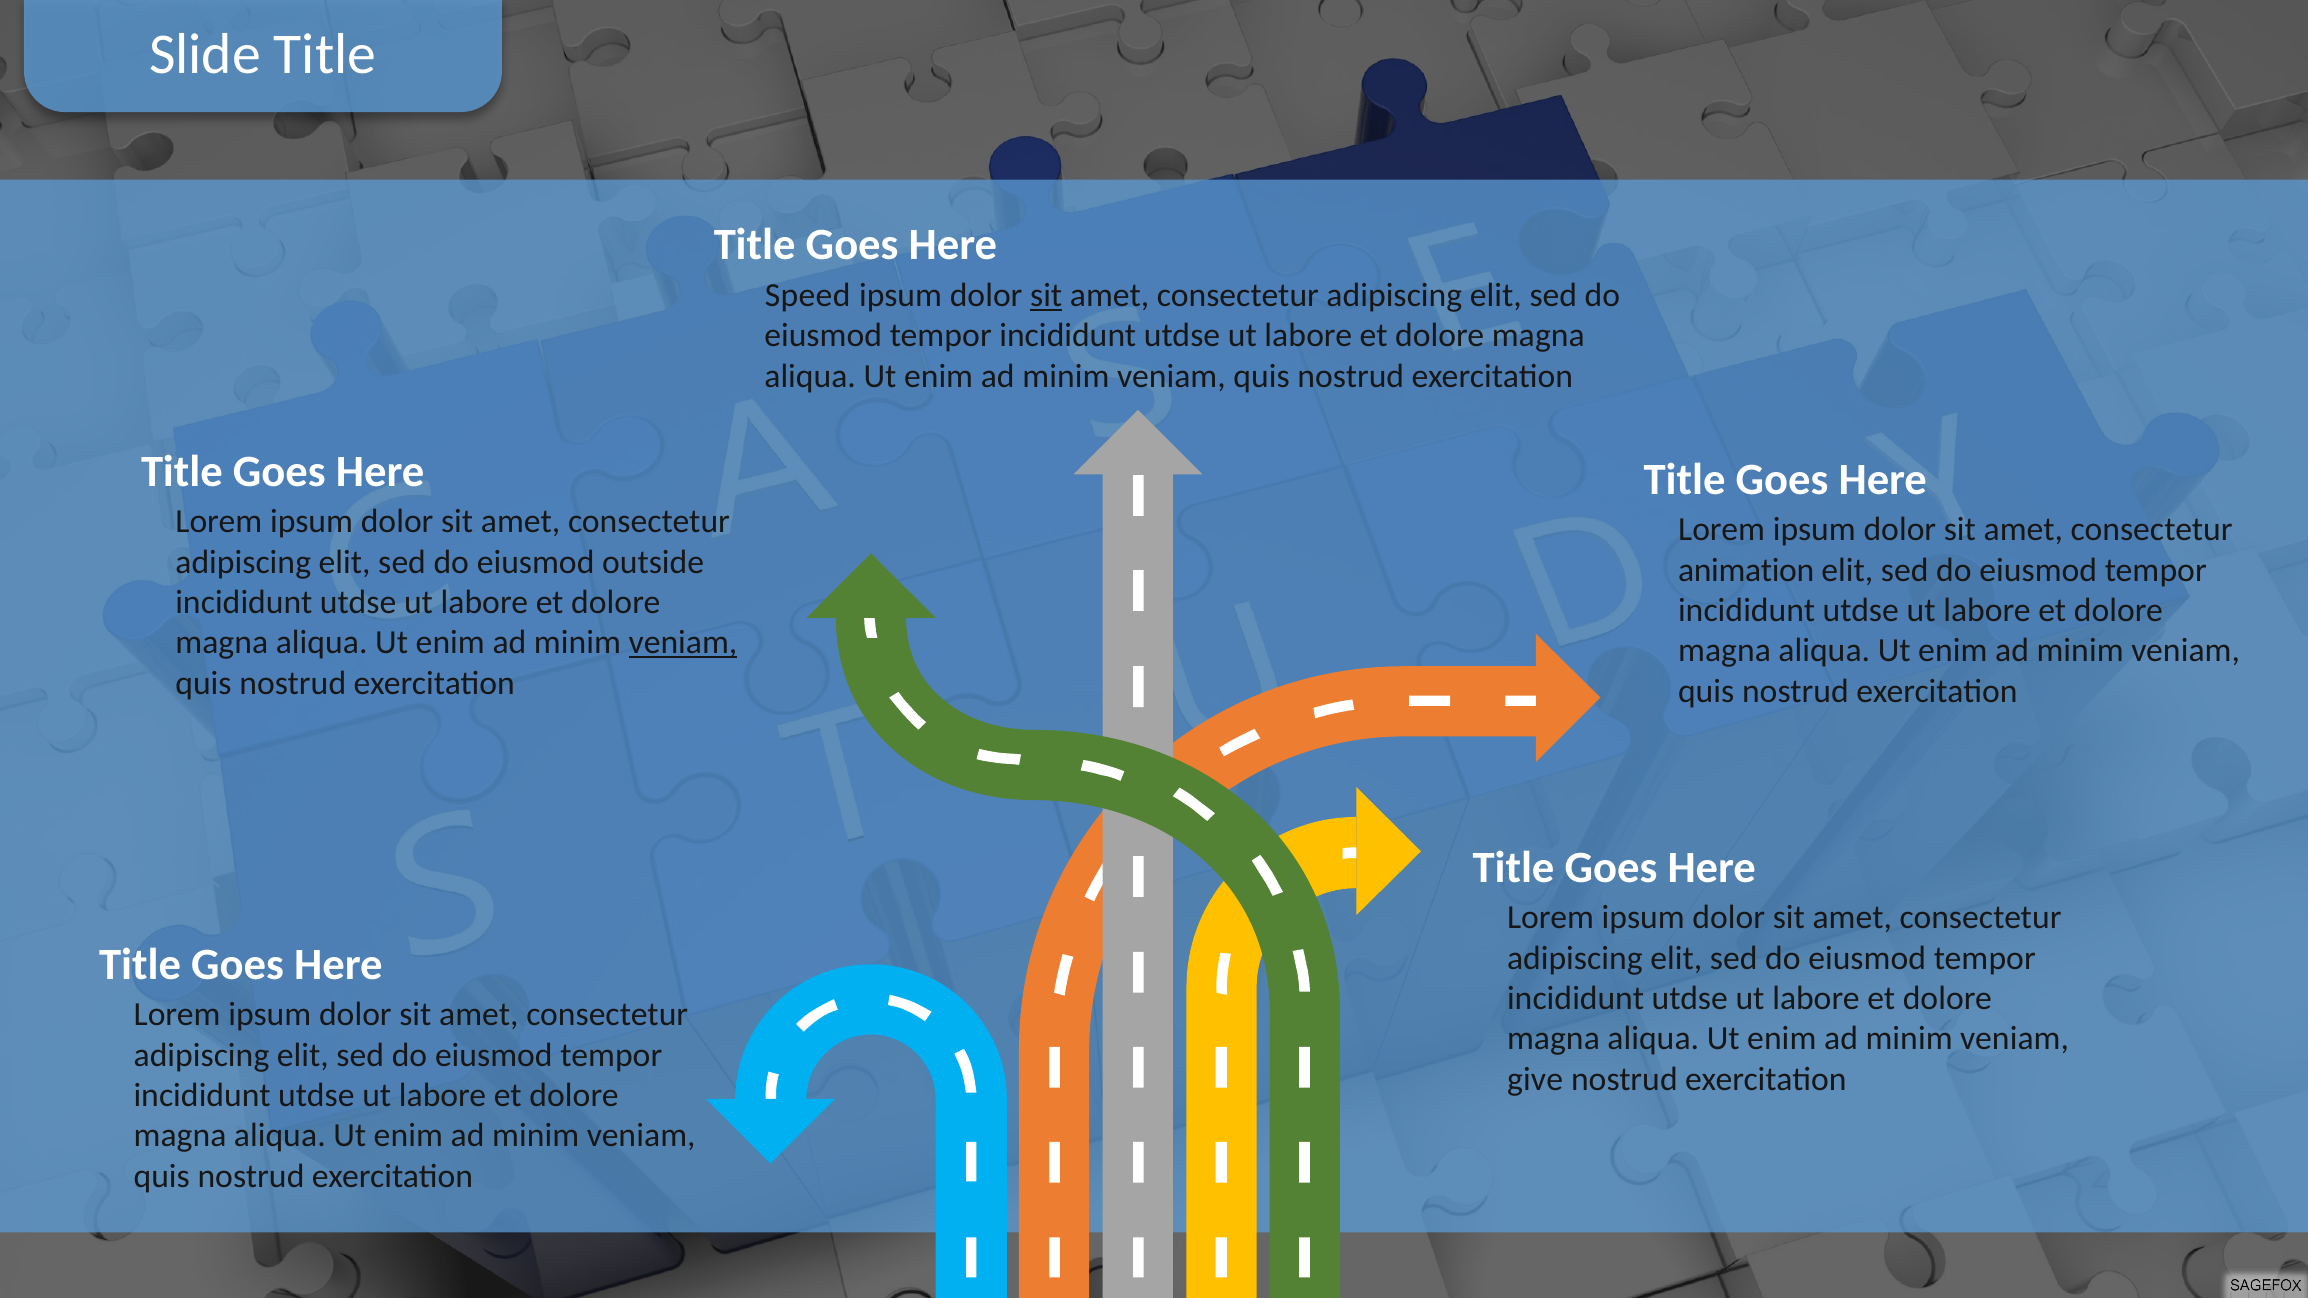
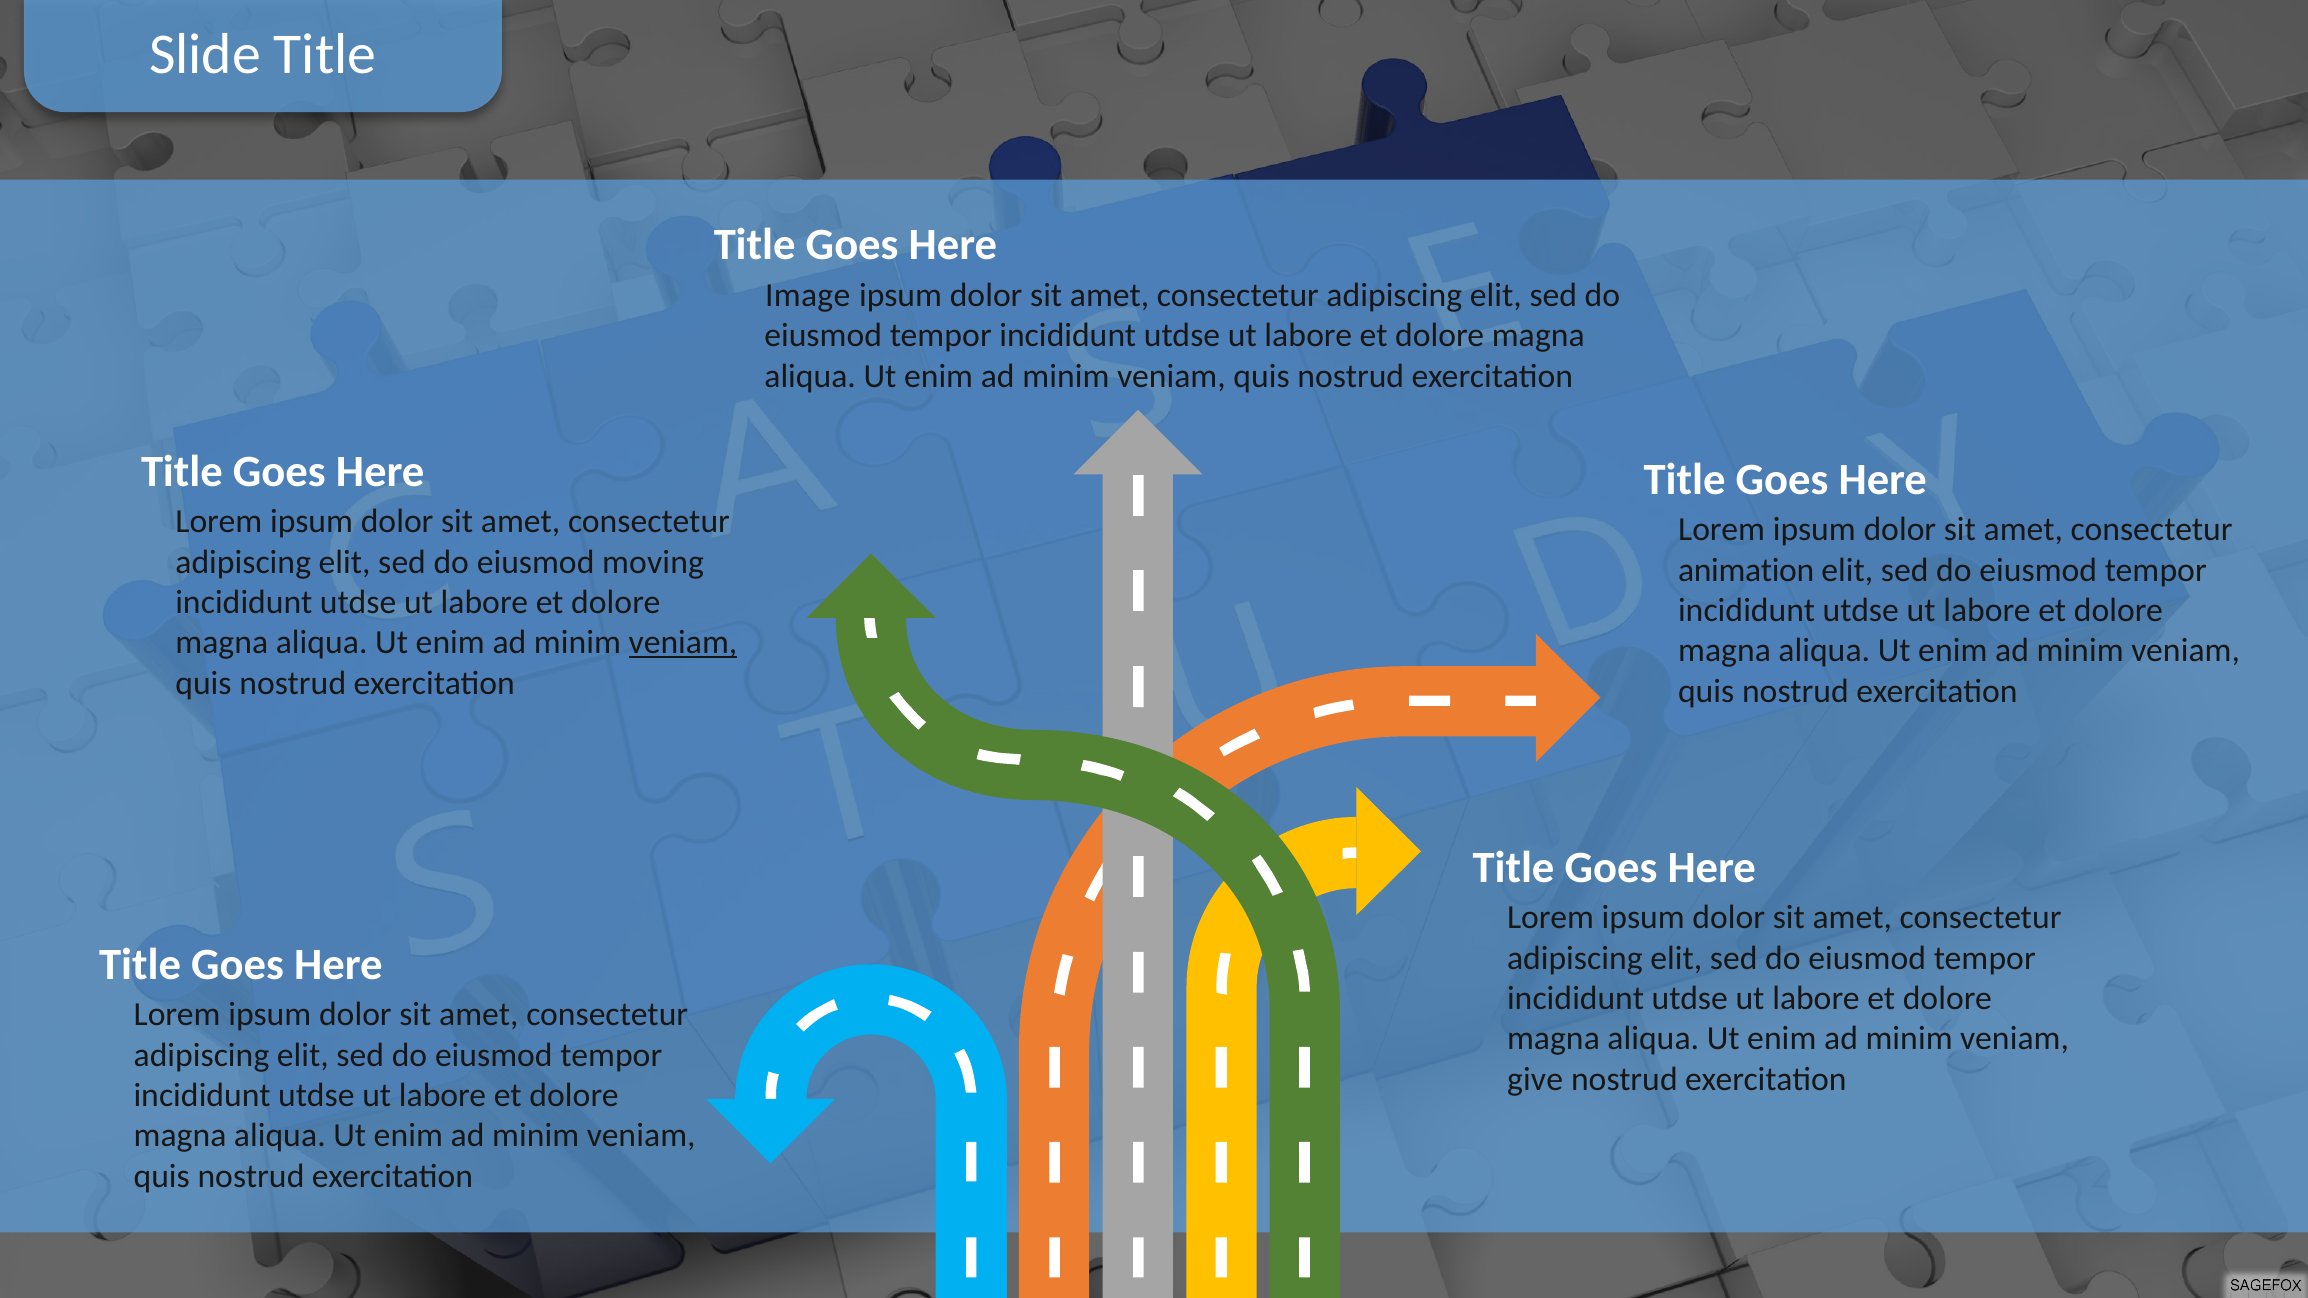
Speed: Speed -> Image
sit at (1046, 295) underline: present -> none
outside: outside -> moving
